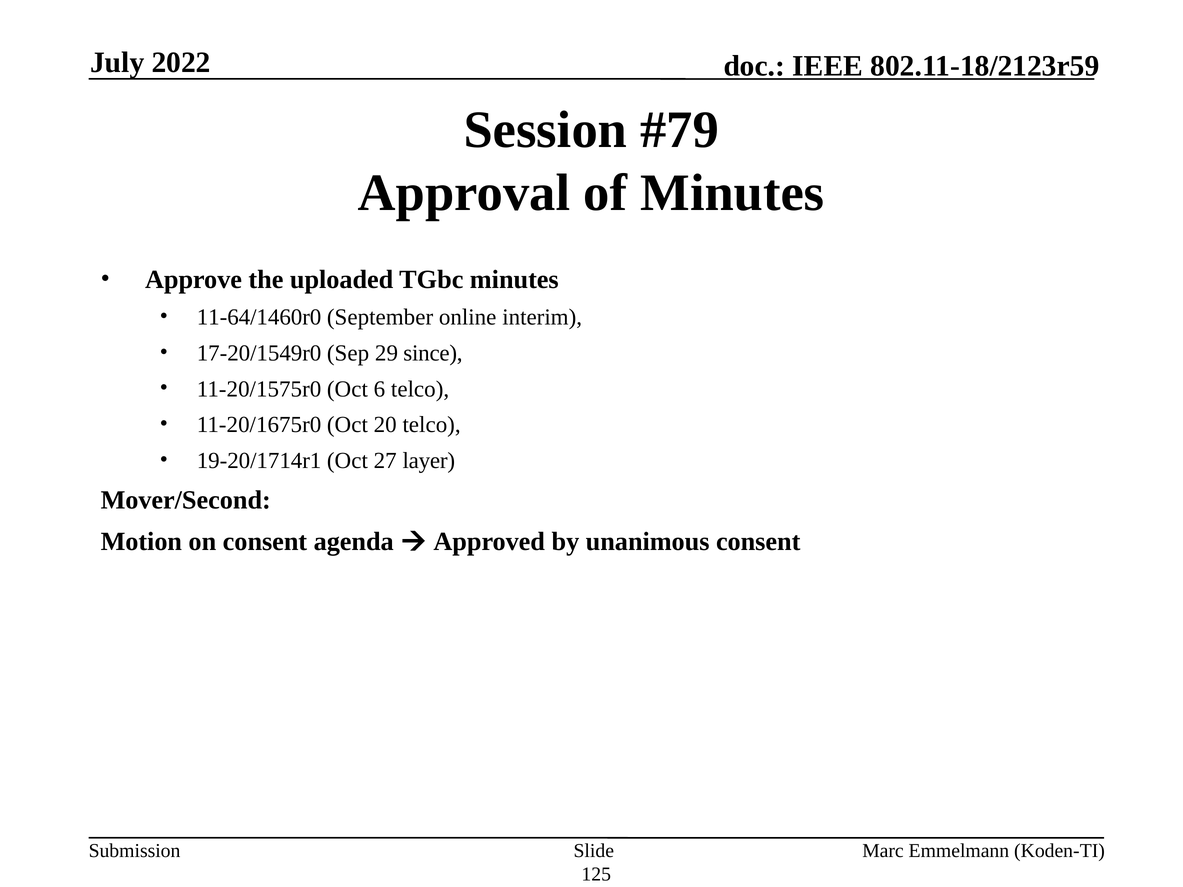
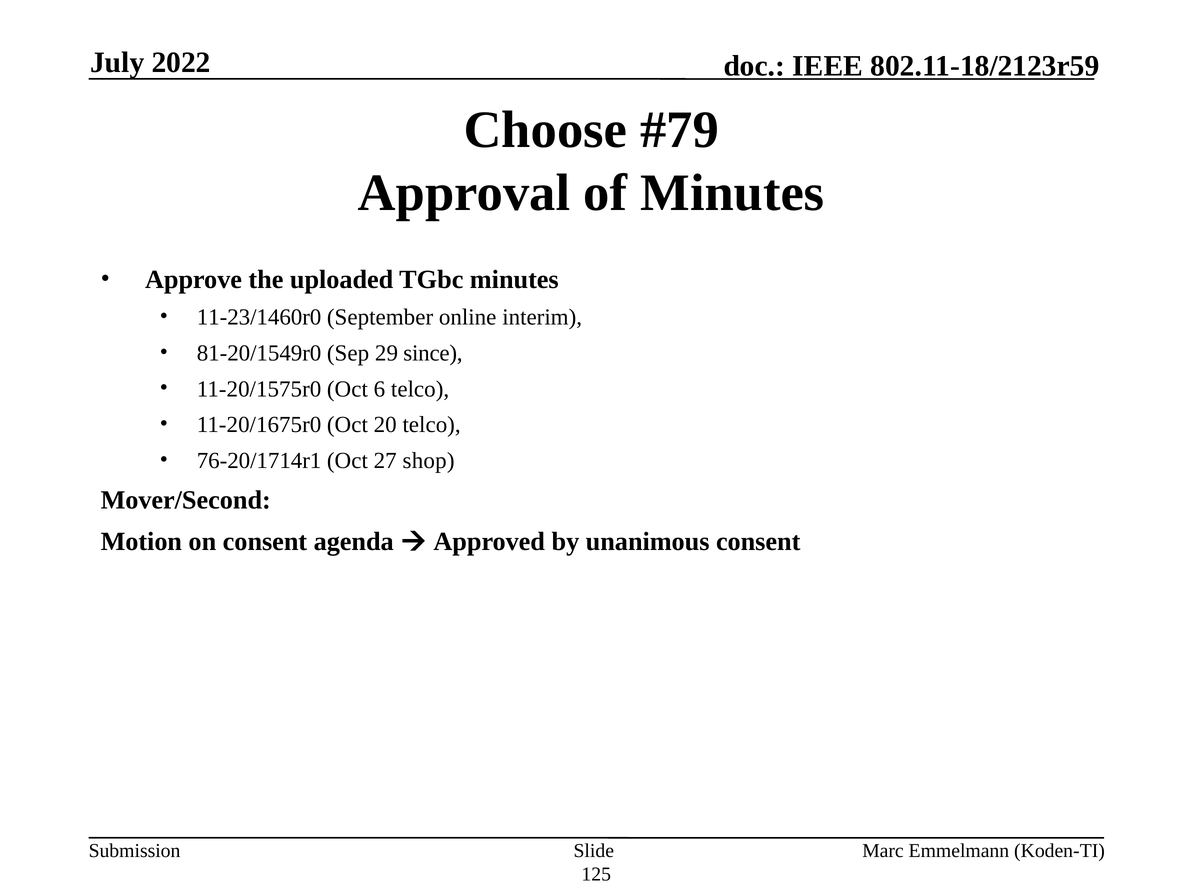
Session: Session -> Choose
11-64/1460r0: 11-64/1460r0 -> 11-23/1460r0
17-20/1549r0: 17-20/1549r0 -> 81-20/1549r0
19-20/1714r1: 19-20/1714r1 -> 76-20/1714r1
layer: layer -> shop
